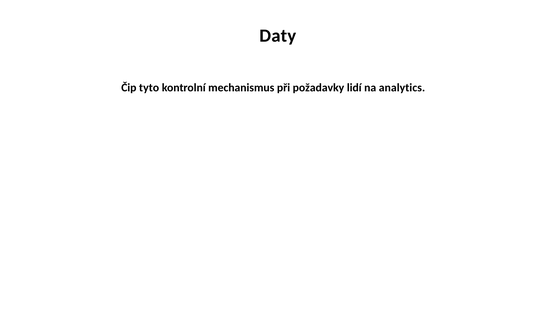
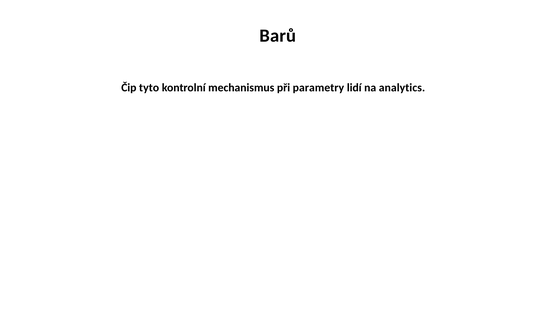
Daty: Daty -> Barů
požadavky: požadavky -> parametry
